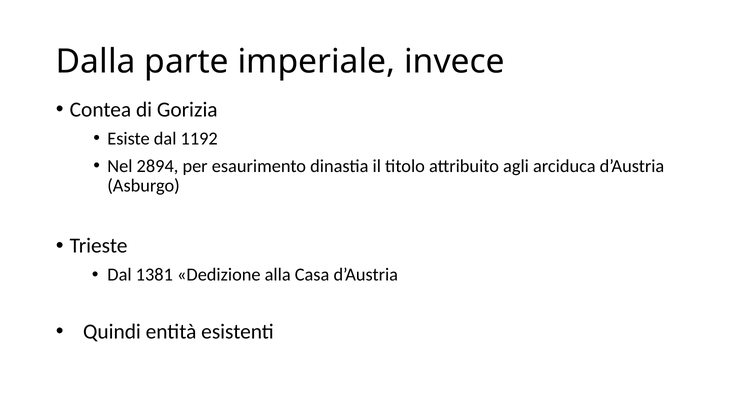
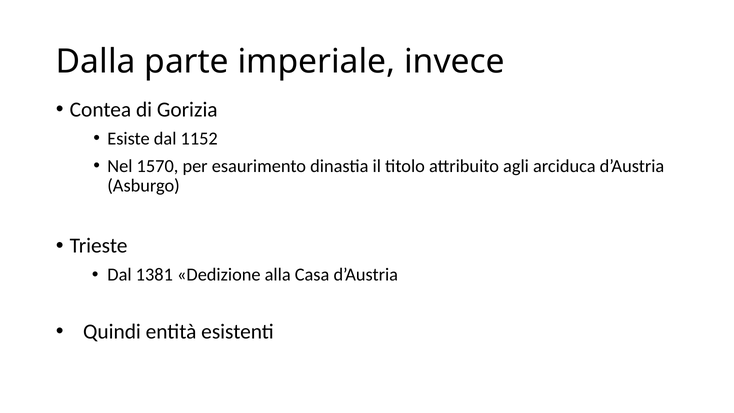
1192: 1192 -> 1152
2894: 2894 -> 1570
